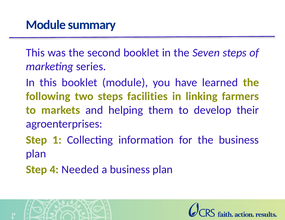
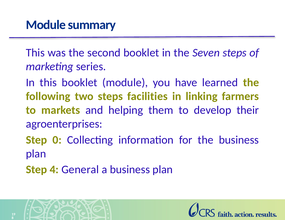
1: 1 -> 0
Needed: Needed -> General
